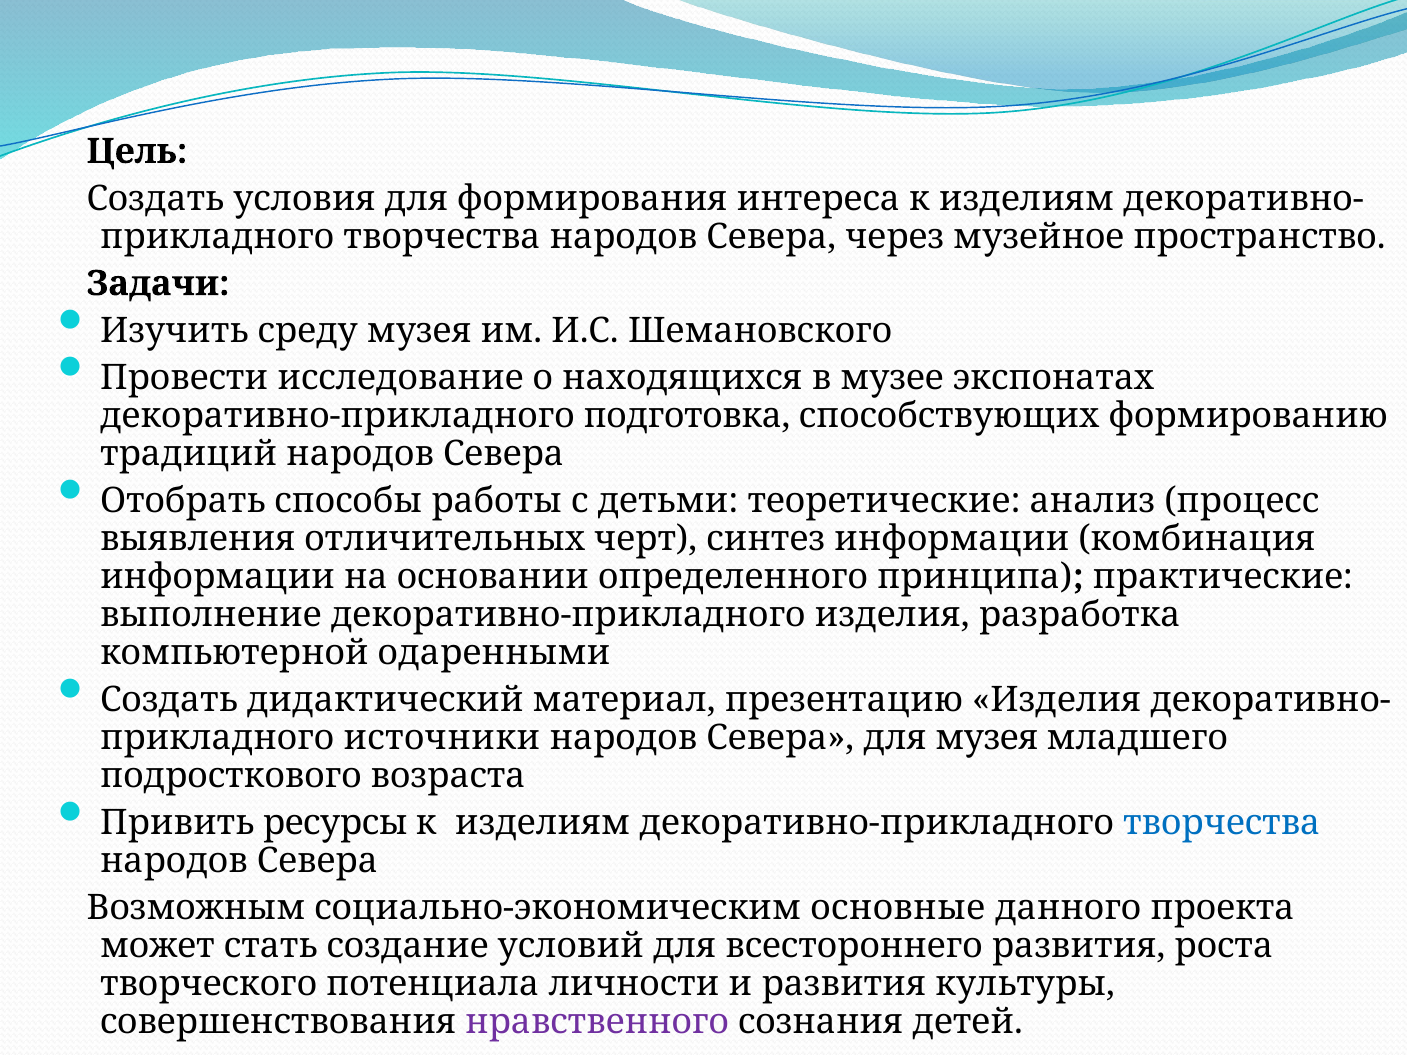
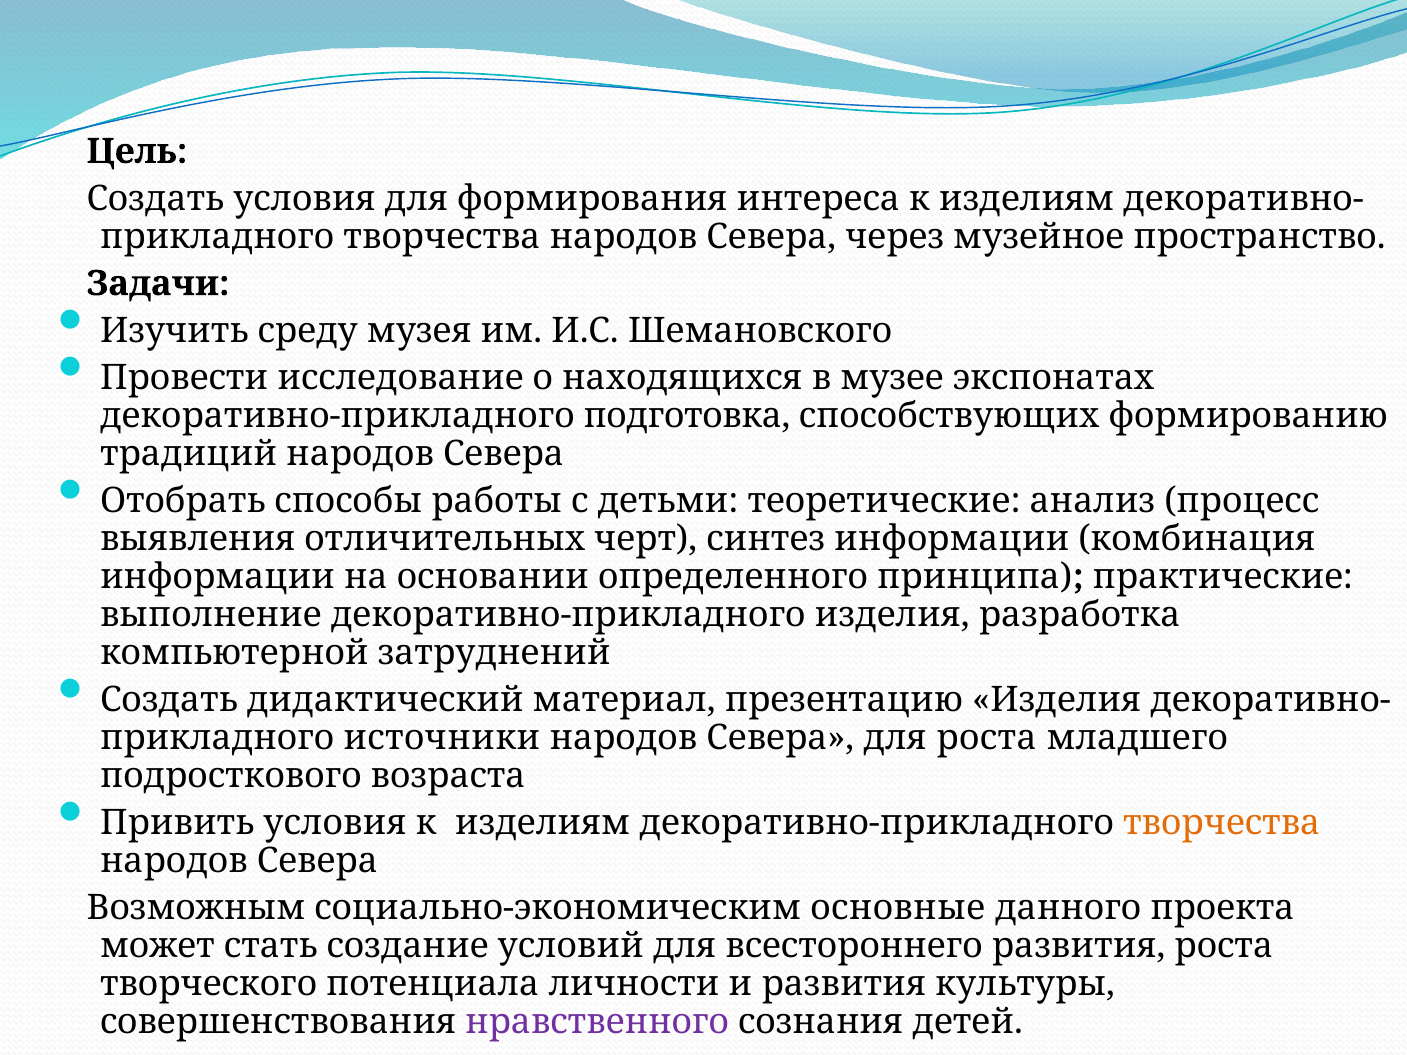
одаренными: одаренными -> затруднений
для музея: музея -> роста
Привить ресурсы: ресурсы -> условия
творчества at (1222, 823) colour: blue -> orange
